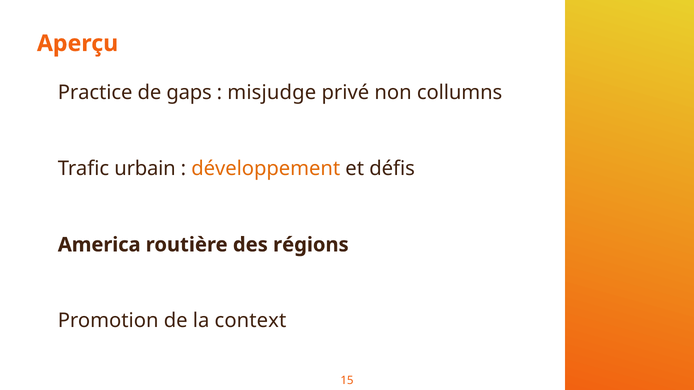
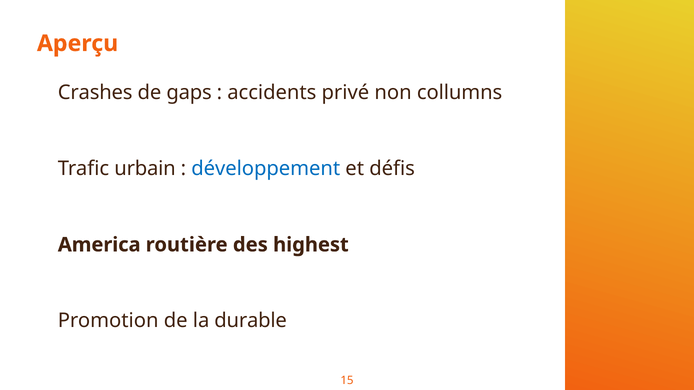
Practice: Practice -> Crashes
misjudge: misjudge -> accidents
développement colour: orange -> blue
régions: régions -> highest
context: context -> durable
